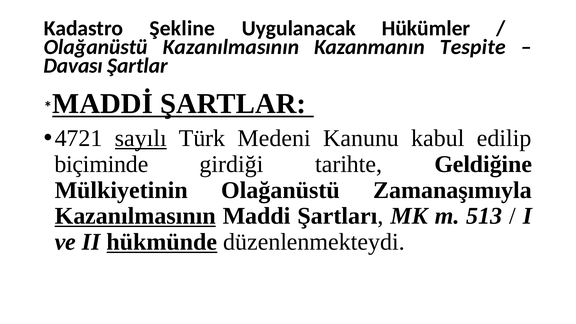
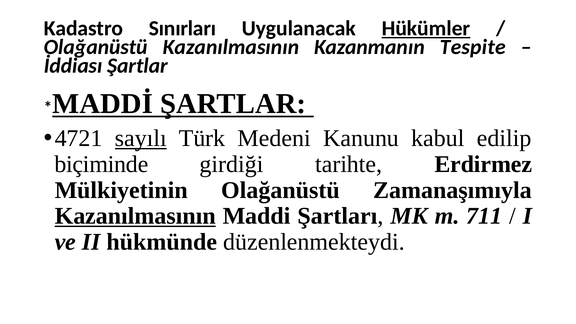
Şekline: Şekline -> Sınırları
Hükümler underline: none -> present
Davası: Davası -> İddiası
Geldiğine: Geldiğine -> Erdirmez
513: 513 -> 711
hükmünde underline: present -> none
